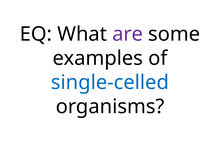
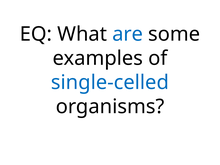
are colour: purple -> blue
